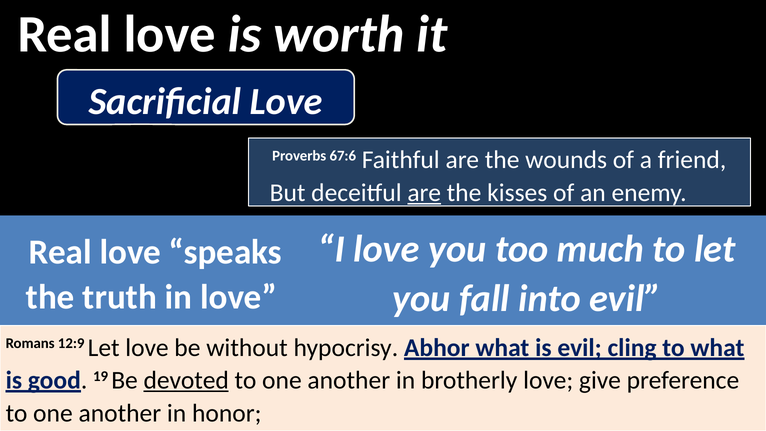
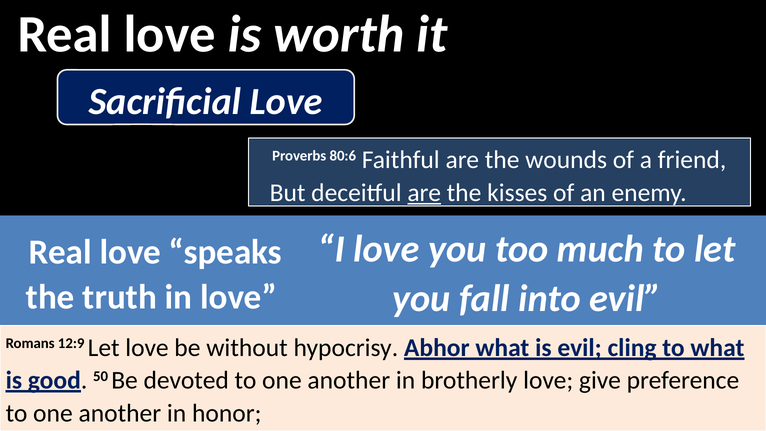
67:6: 67:6 -> 80:6
19: 19 -> 50
devoted underline: present -> none
